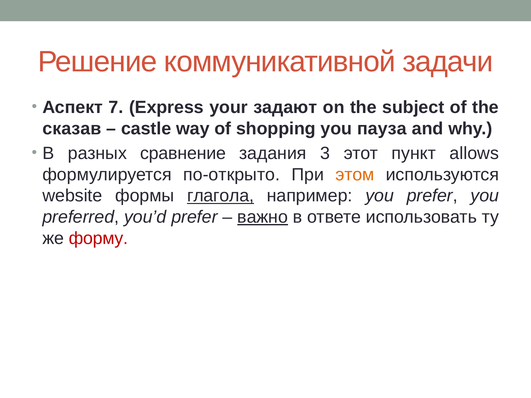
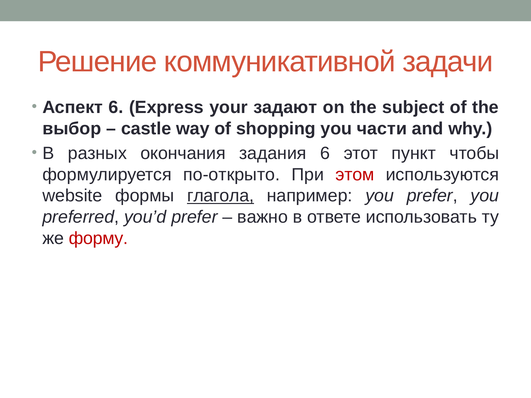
Аспект 7: 7 -> 6
сказав: сказав -> выбор
пауза: пауза -> части
сравнение: сравнение -> окончания
задания 3: 3 -> 6
allows: allows -> чтобы
этом colour: orange -> red
важно underline: present -> none
